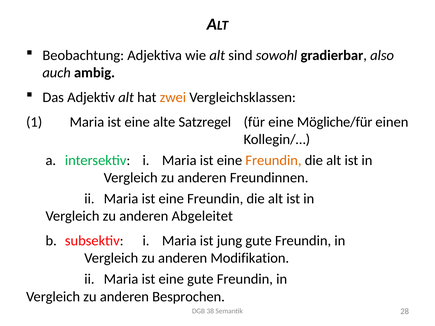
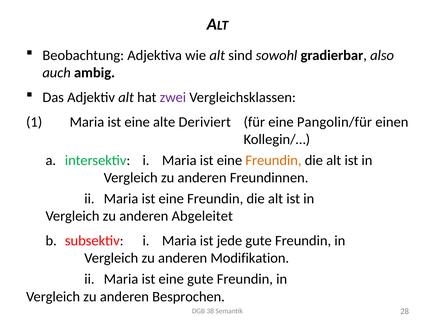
zwei colour: orange -> purple
Satzregel: Satzregel -> Deriviert
Mögliche/für: Mögliche/für -> Pangolin/für
jung: jung -> jede
